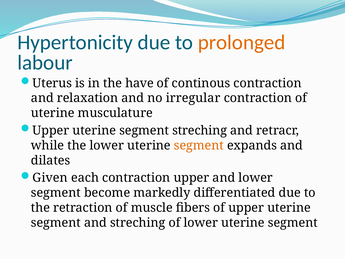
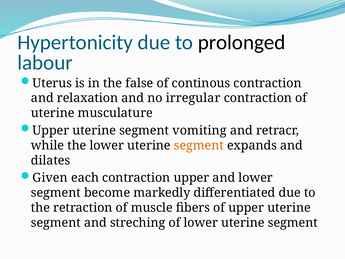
prolonged colour: orange -> black
have: have -> false
segment streching: streching -> vomiting
